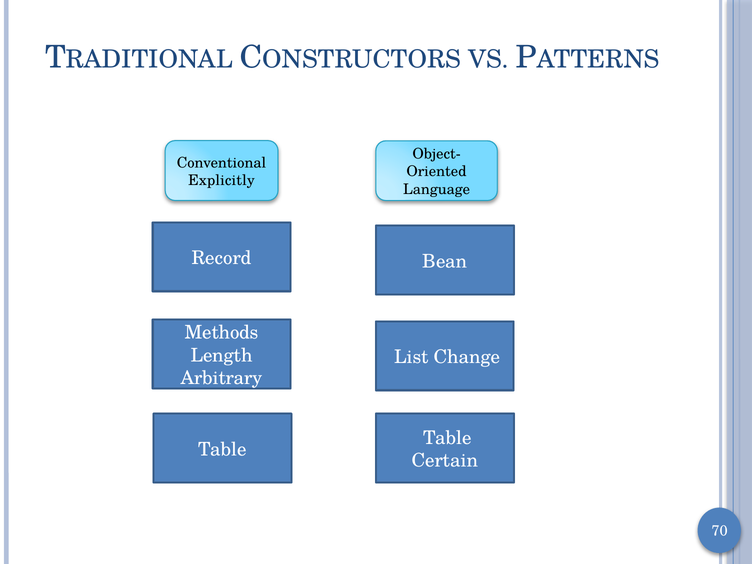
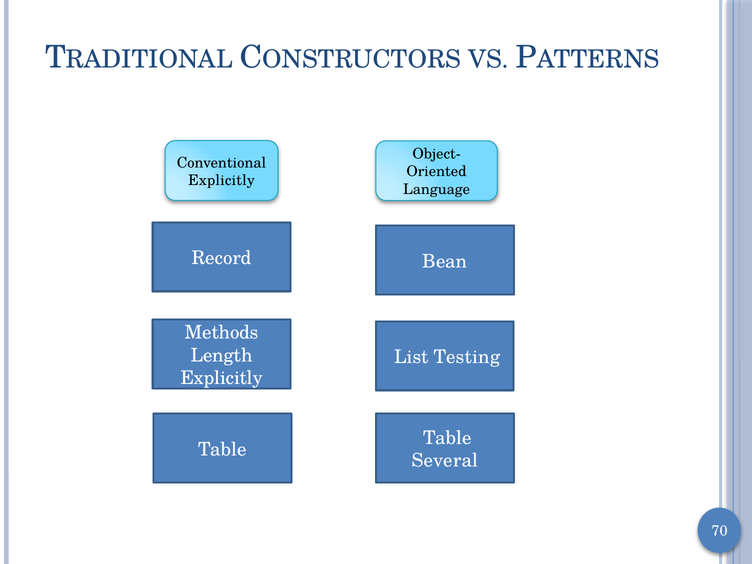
Change: Change -> Testing
Arbitrary at (222, 378): Arbitrary -> Explicitly
Certain: Certain -> Several
